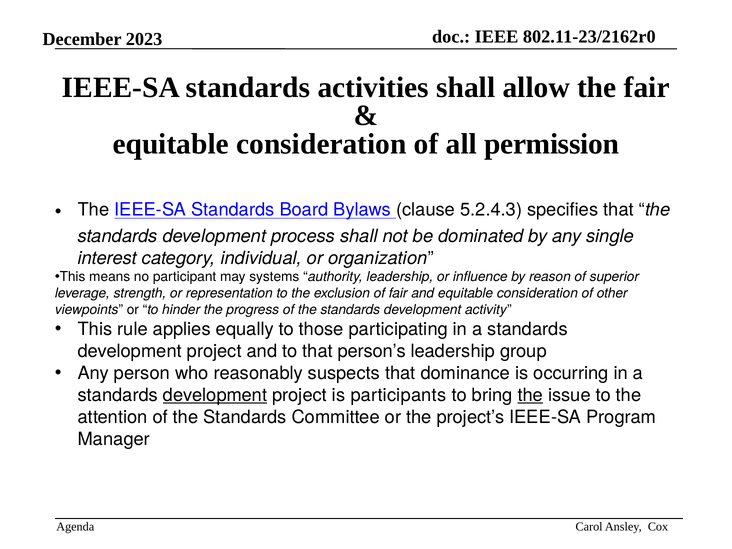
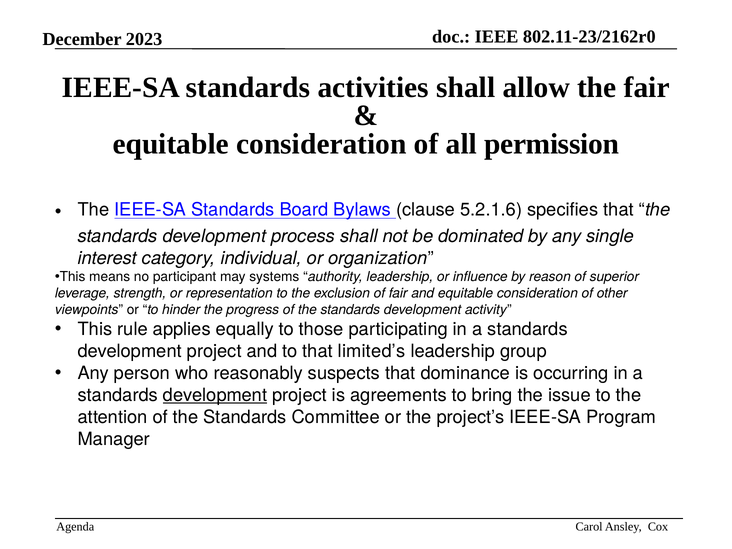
5.2.4.3: 5.2.4.3 -> 5.2.1.6
person’s: person’s -> limited’s
participants: participants -> agreements
the at (530, 395) underline: present -> none
